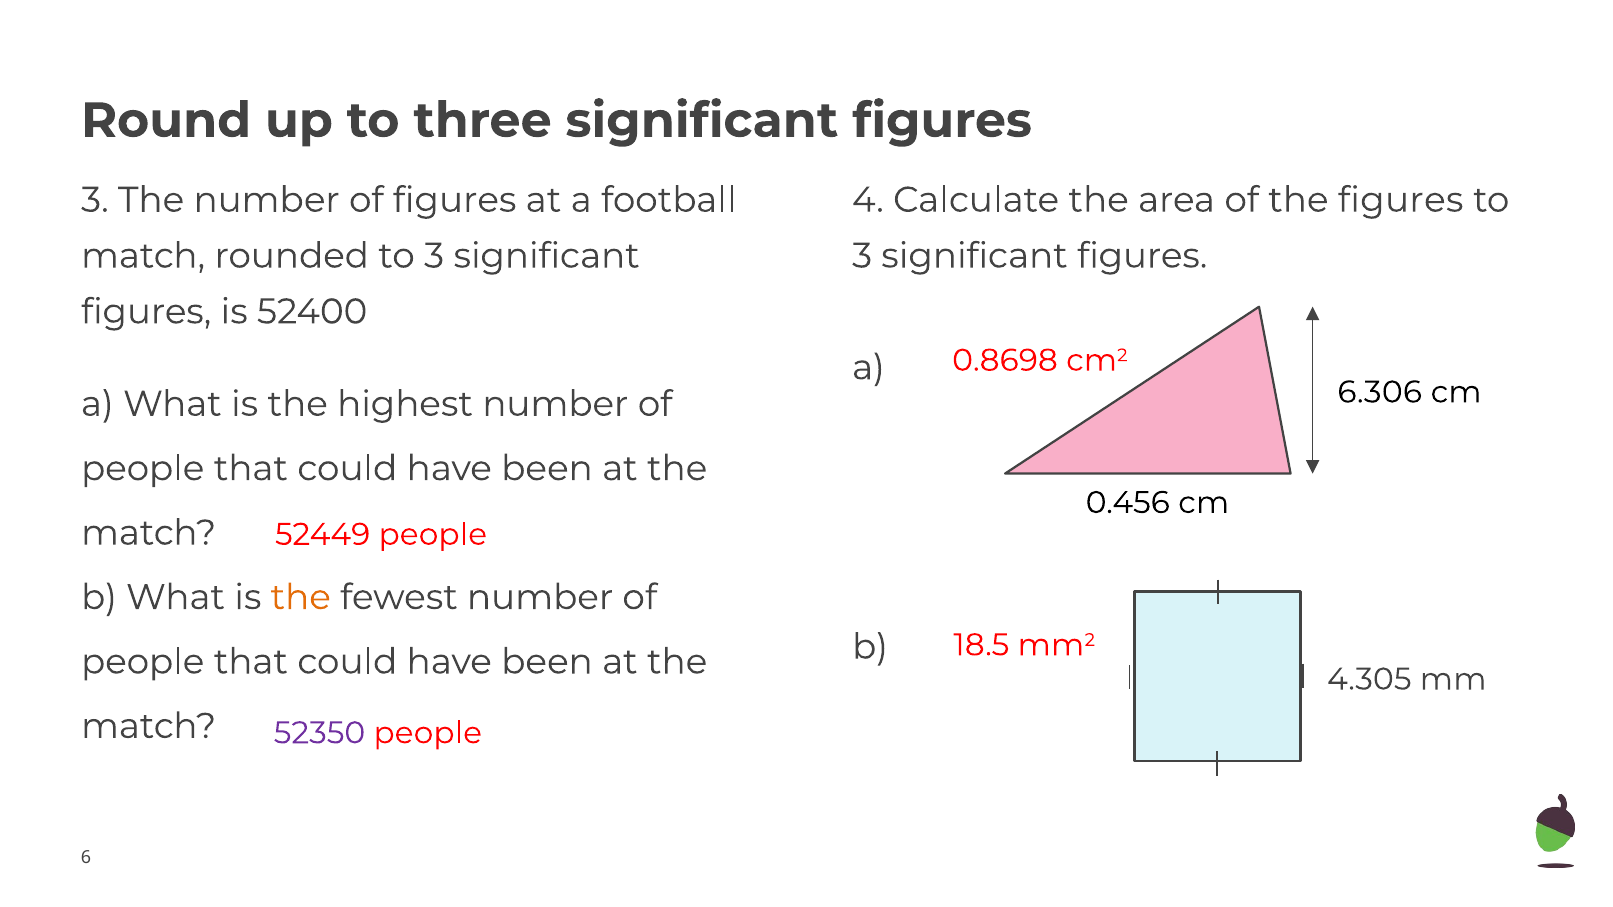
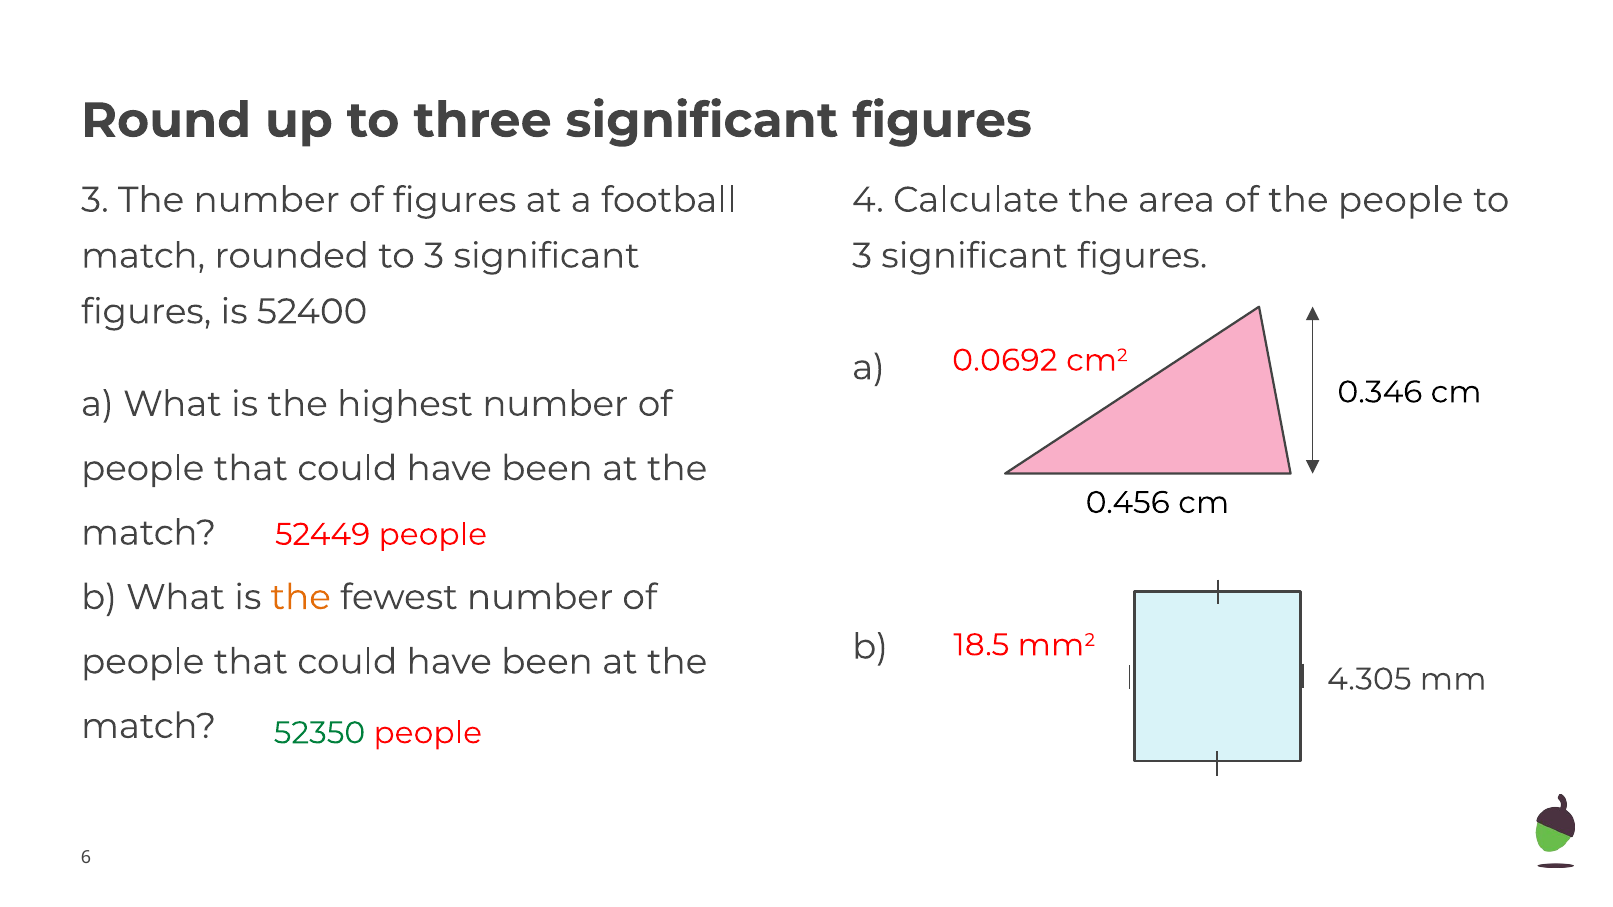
the figures: figures -> people
0.8698: 0.8698 -> 0.0692
6.306: 6.306 -> 0.346
52350 colour: purple -> green
